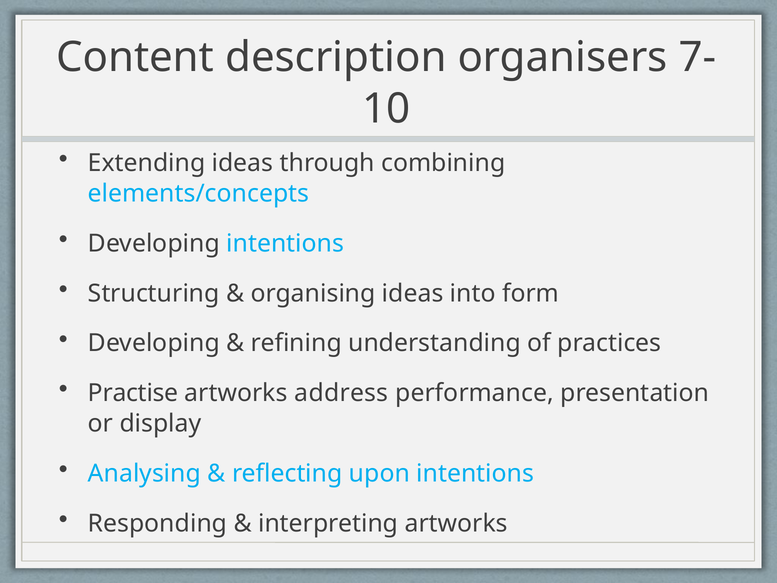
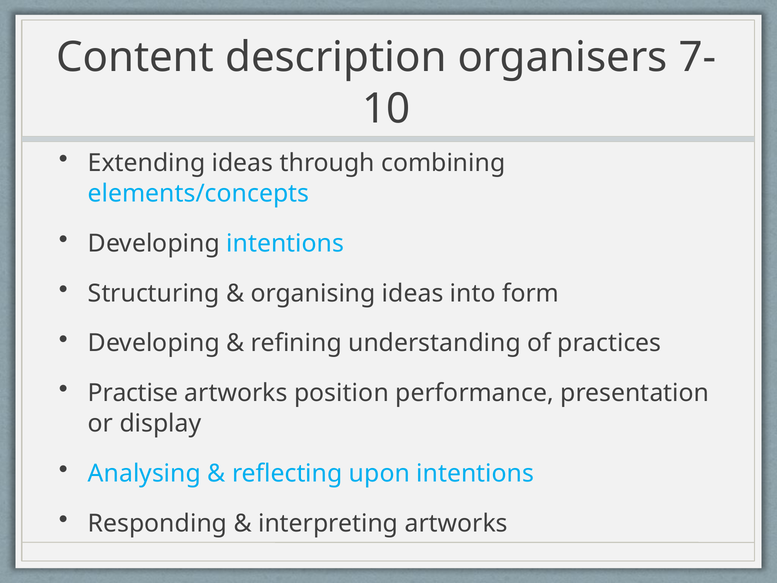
address: address -> position
